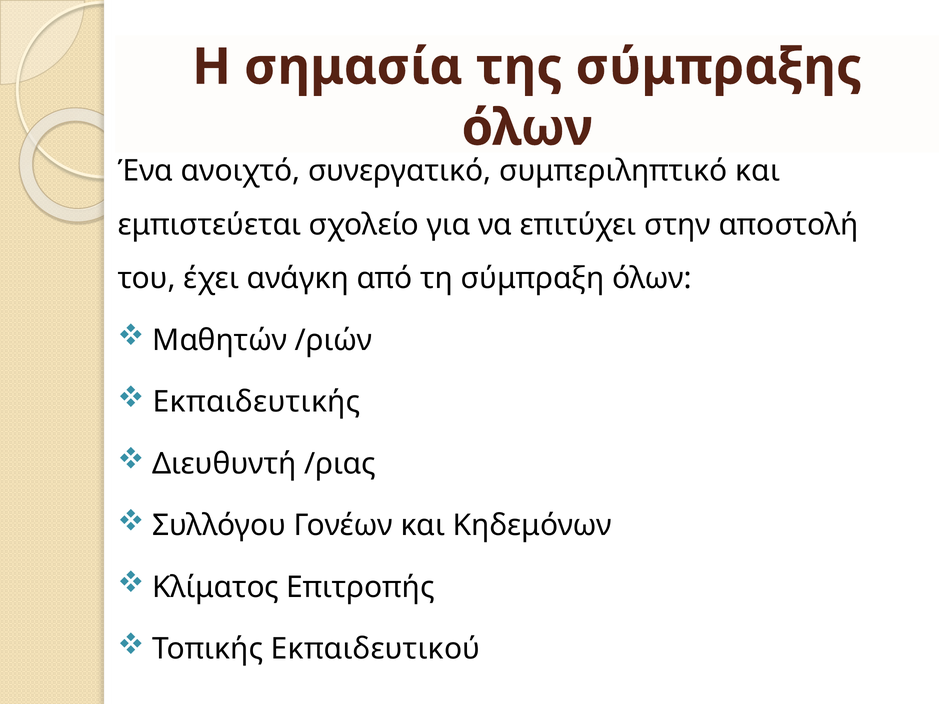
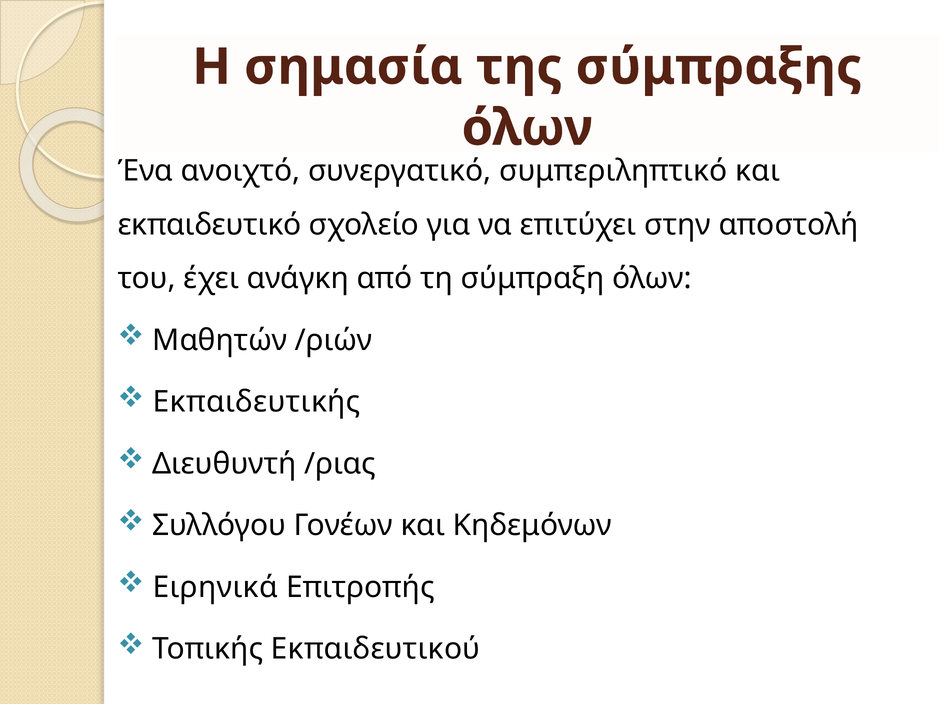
εμπιστεύεται: εμπιστεύεται -> εκπαιδευτικό
Κλίματος: Κλίματος -> Ειρηνικά
